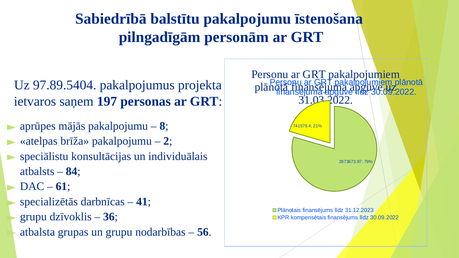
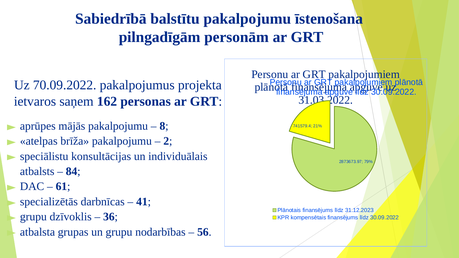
97.89.5404: 97.89.5404 -> 70.09.2022
197: 197 -> 162
